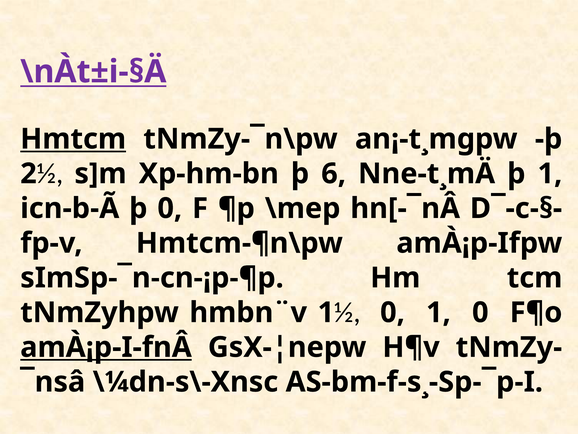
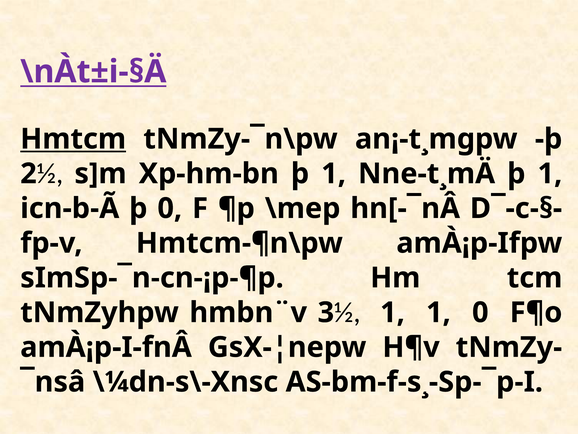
Xp-hm-bn þ 6: 6 -> 1
hmbn¨v 1: 1 -> 3
0 at (392, 312): 0 -> 1
amÀ¡p-I-fnÂ underline: present -> none
